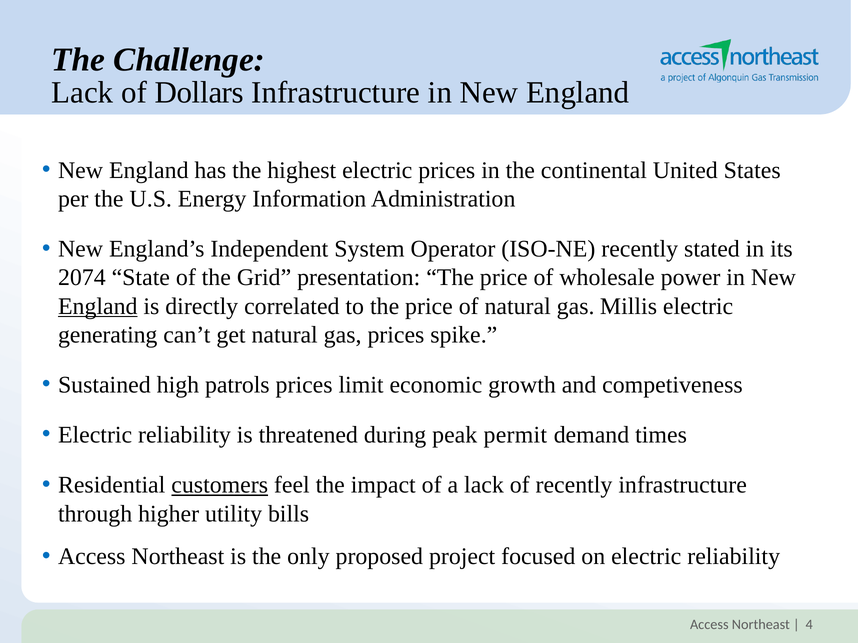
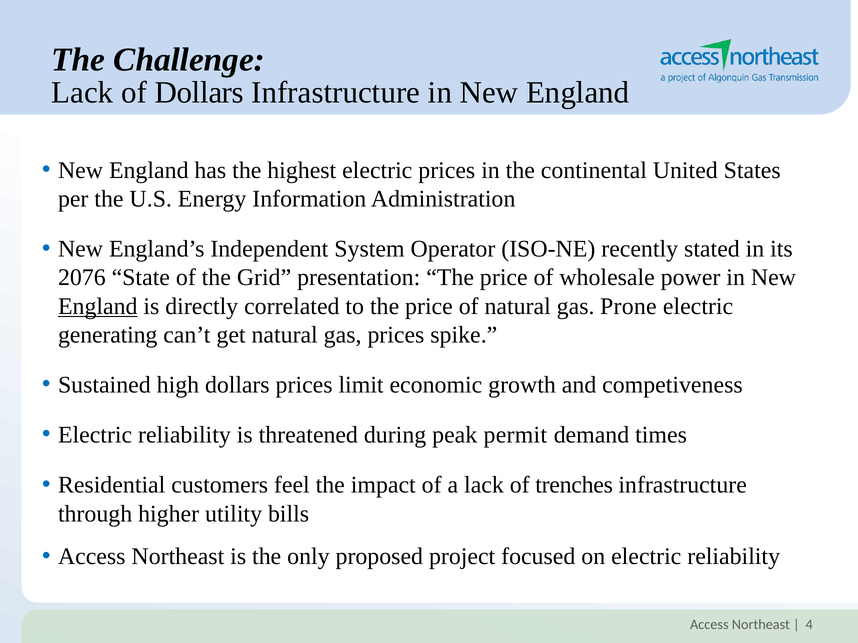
2074: 2074 -> 2076
Millis: Millis -> Prone
high patrols: patrols -> dollars
customers underline: present -> none
of recently: recently -> trenches
